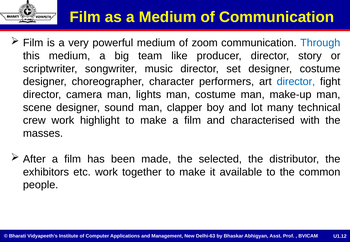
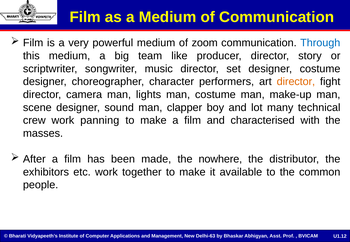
director at (296, 82) colour: blue -> orange
highlight: highlight -> panning
selected: selected -> nowhere
